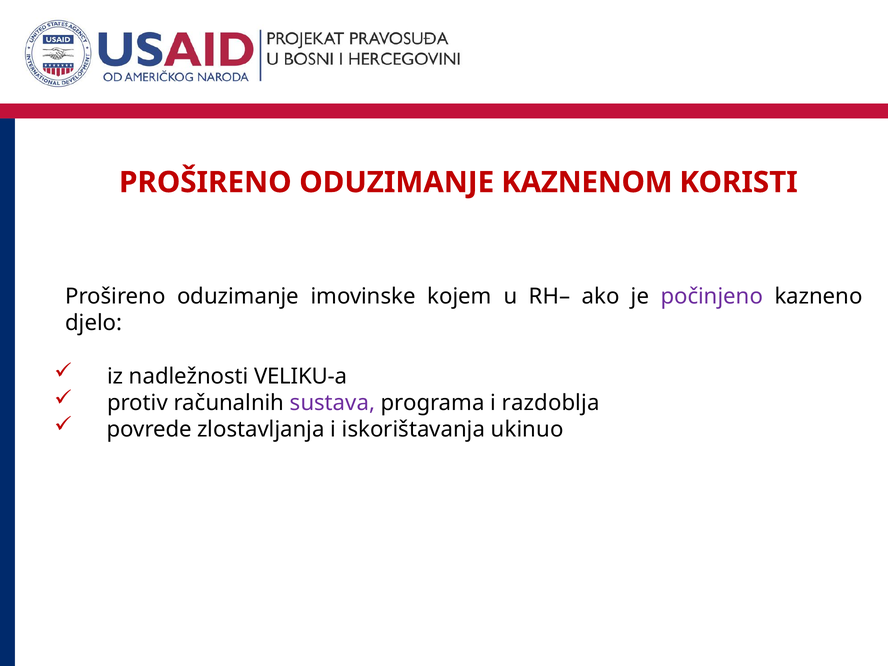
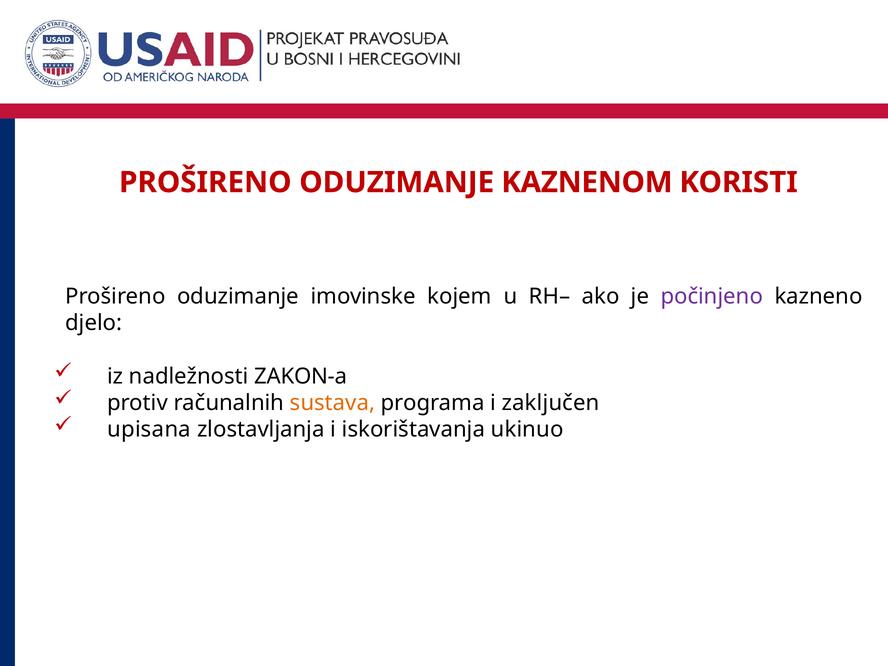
VELIKU-a: VELIKU-a -> ZAKON-a
sustava colour: purple -> orange
razdoblja: razdoblja -> zaključen
povrede: povrede -> upisana
